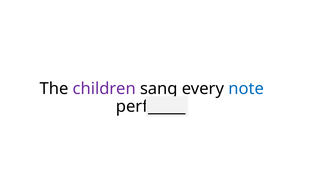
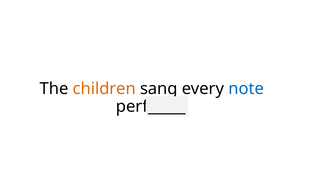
children colour: purple -> orange
